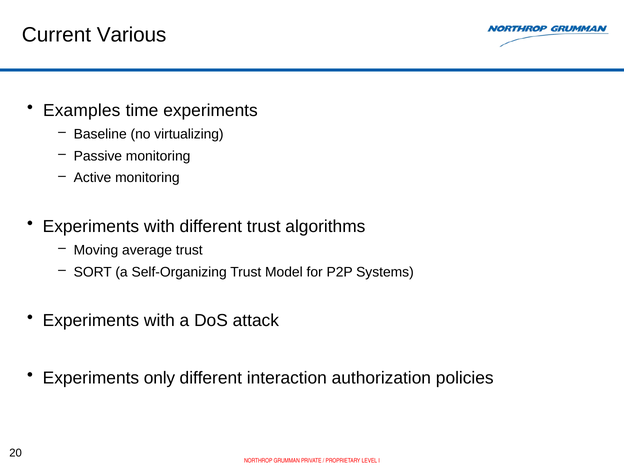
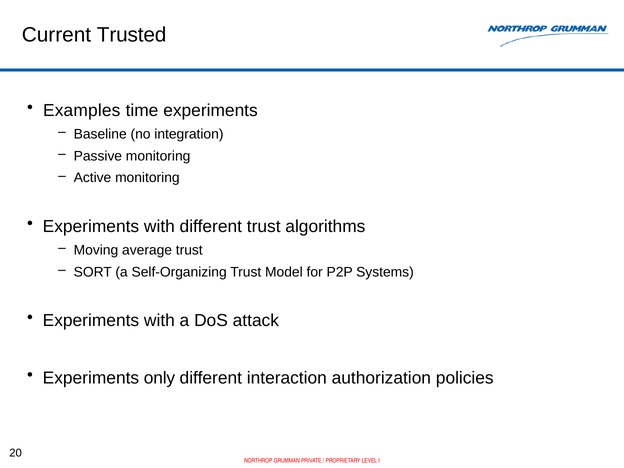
Various: Various -> Trusted
virtualizing: virtualizing -> integration
